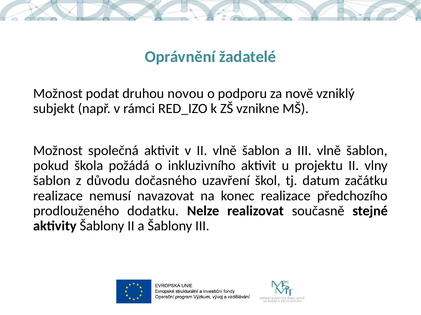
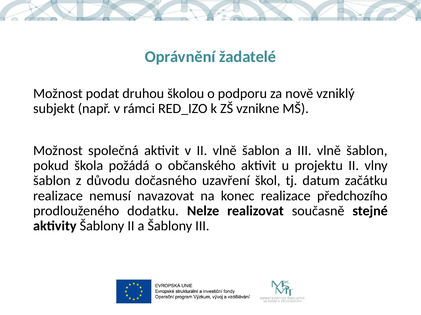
novou: novou -> školou
inkluzivního: inkluzivního -> občanského
